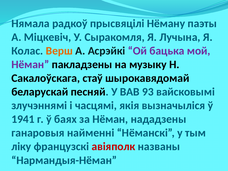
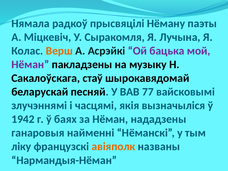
93: 93 -> 77
1941: 1941 -> 1942
авіяполк colour: red -> orange
